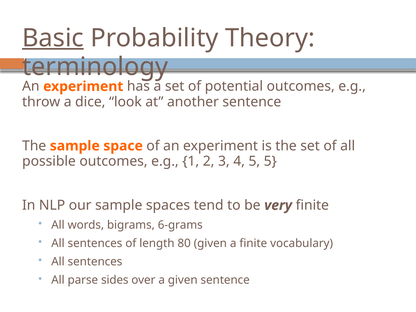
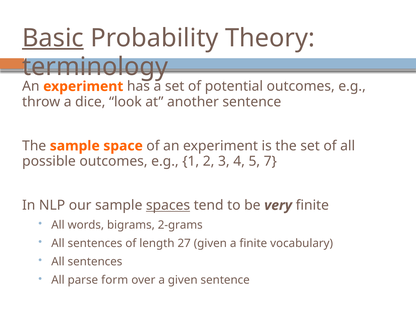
5 5: 5 -> 7
spaces underline: none -> present
6-grams: 6-grams -> 2-grams
80: 80 -> 27
sides: sides -> form
